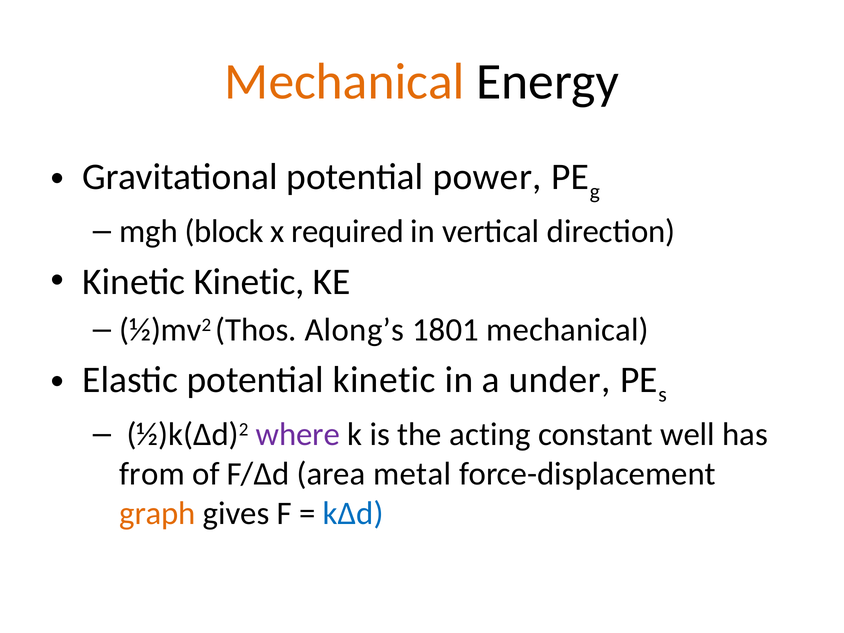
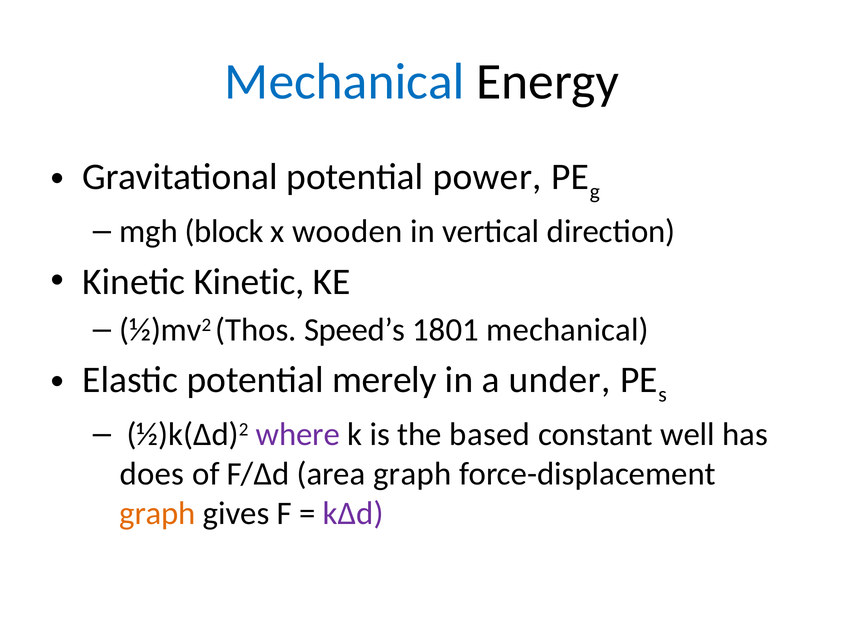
Mechanical at (345, 82) colour: orange -> blue
required: required -> wooden
Along’s: Along’s -> Speed’s
potential kinetic: kinetic -> merely
acting: acting -> based
from: from -> does
area metal: metal -> graph
kΔd colour: blue -> purple
